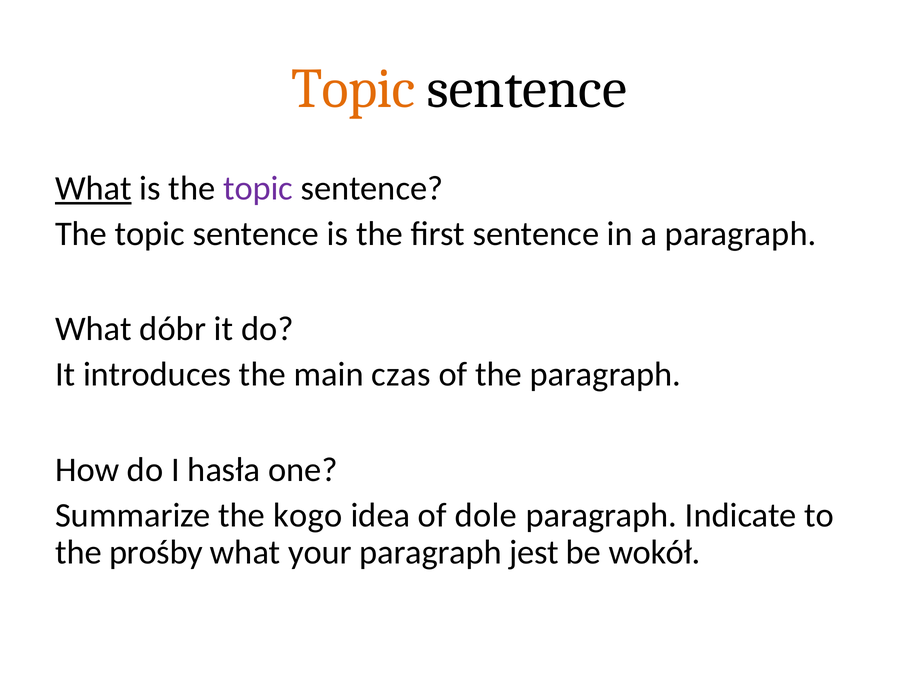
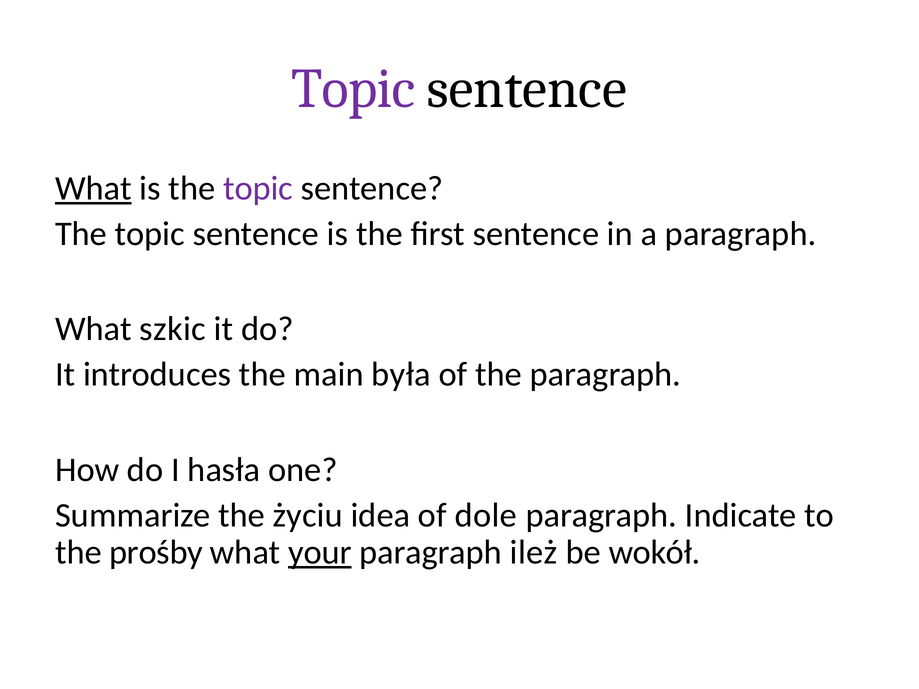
Topic at (353, 89) colour: orange -> purple
dóbr: dóbr -> szkic
czas: czas -> była
kogo: kogo -> życiu
your underline: none -> present
jest: jest -> ileż
